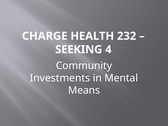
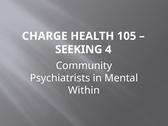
232: 232 -> 105
Investments: Investments -> Psychiatrists
Means: Means -> Within
